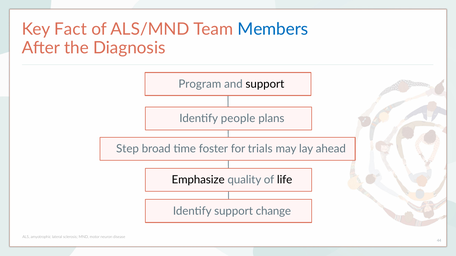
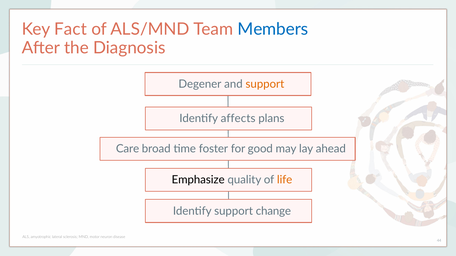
Program: Program -> Degener
support at (265, 84) colour: black -> orange
people: people -> affects
Step: Step -> Care
trials: trials -> good
life colour: black -> orange
